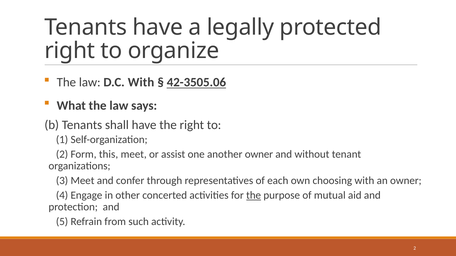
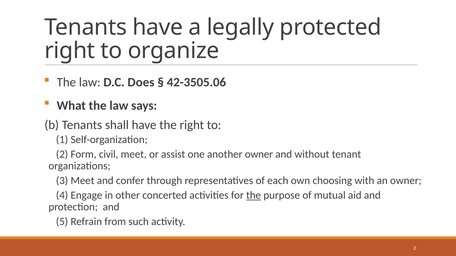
D.C With: With -> Does
42-3505.06 underline: present -> none
this: this -> civil
